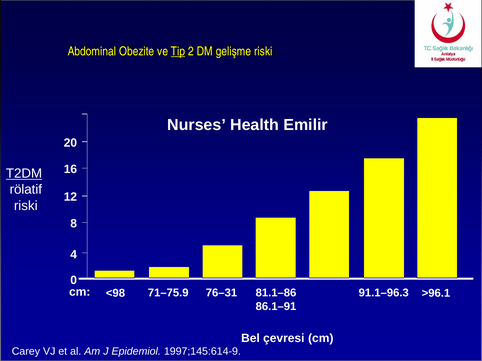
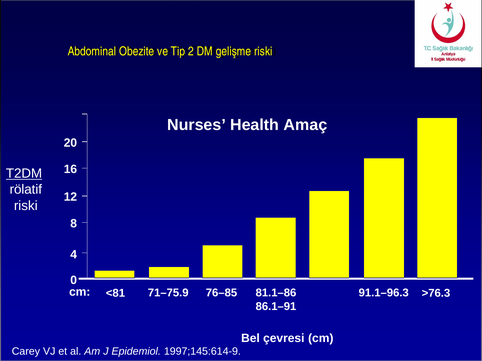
Tip underline: present -> none
Emilir: Emilir -> Amaç
>96.1: >96.1 -> >76.3
<98: <98 -> <81
76–31: 76–31 -> 76–85
